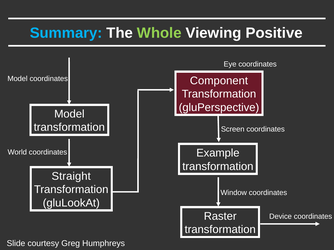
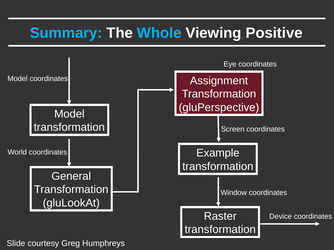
Whole colour: light green -> light blue
Component: Component -> Assignment
Straight: Straight -> General
